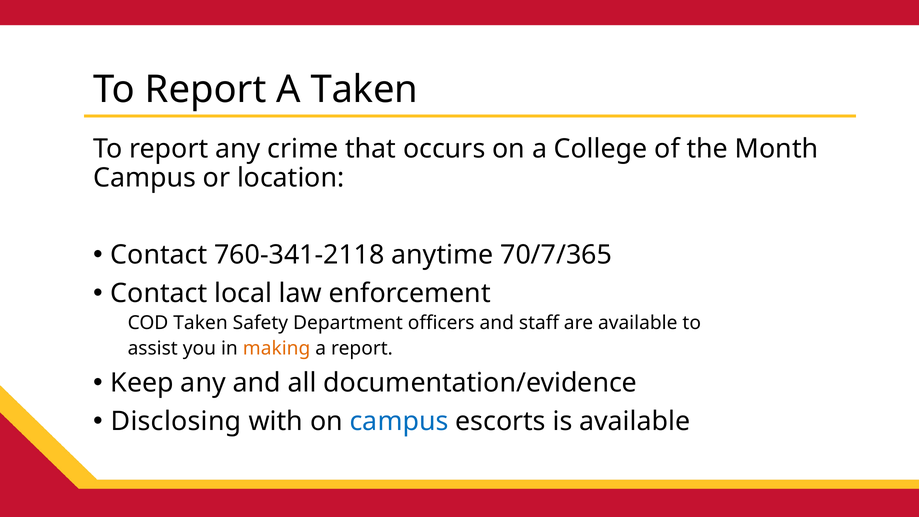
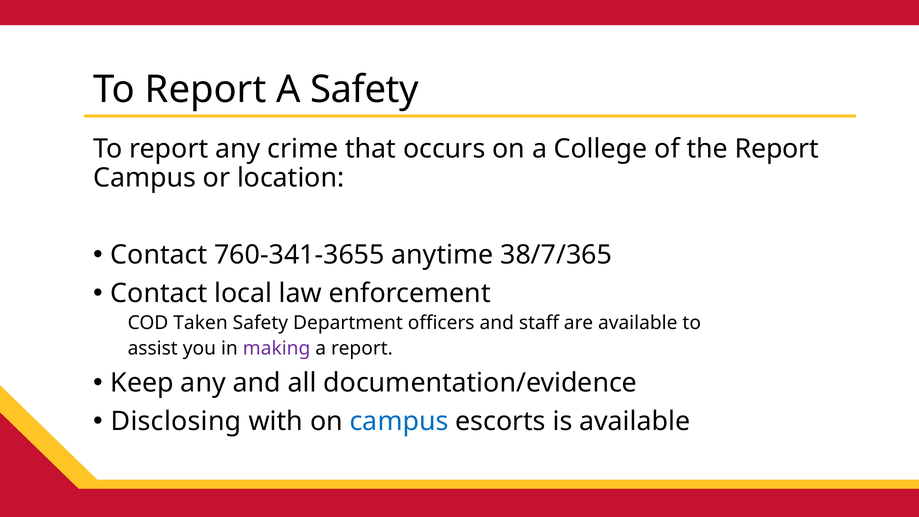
A Taken: Taken -> Safety
the Month: Month -> Report
760-341-2118: 760-341-2118 -> 760-341-3655
70/7/365: 70/7/365 -> 38/7/365
making colour: orange -> purple
